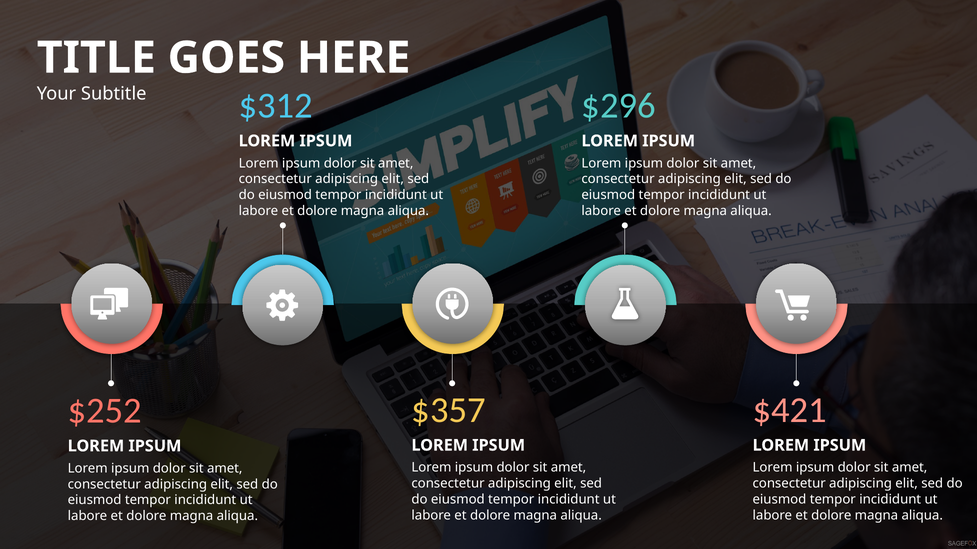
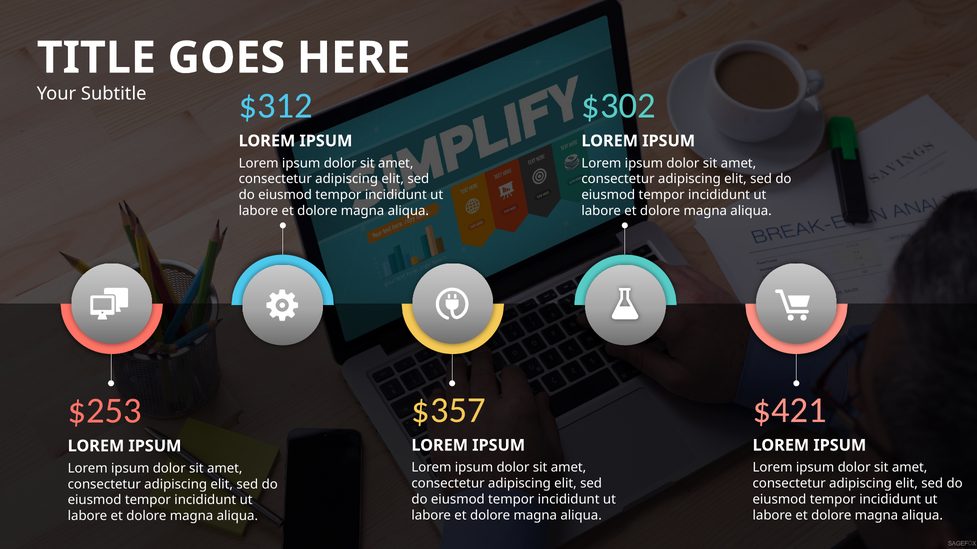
$296: $296 -> $302
$252: $252 -> $253
